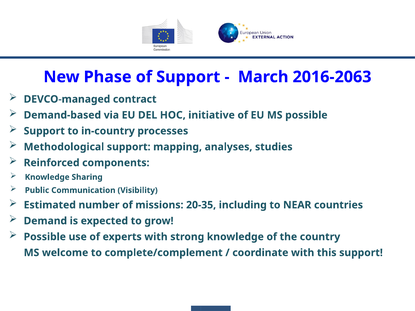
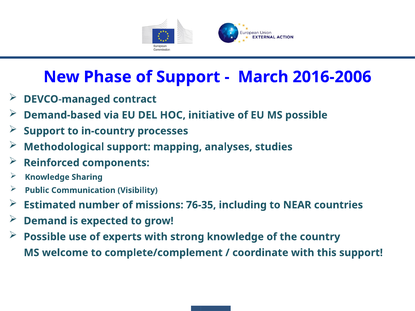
2016-2063: 2016-2063 -> 2016-2006
20-35: 20-35 -> 76-35
